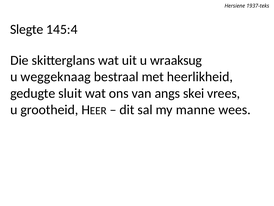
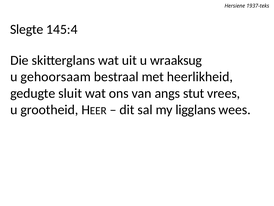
weggeknaag: weggeknaag -> gehoorsaam
skei: skei -> stut
manne: manne -> ligglans
